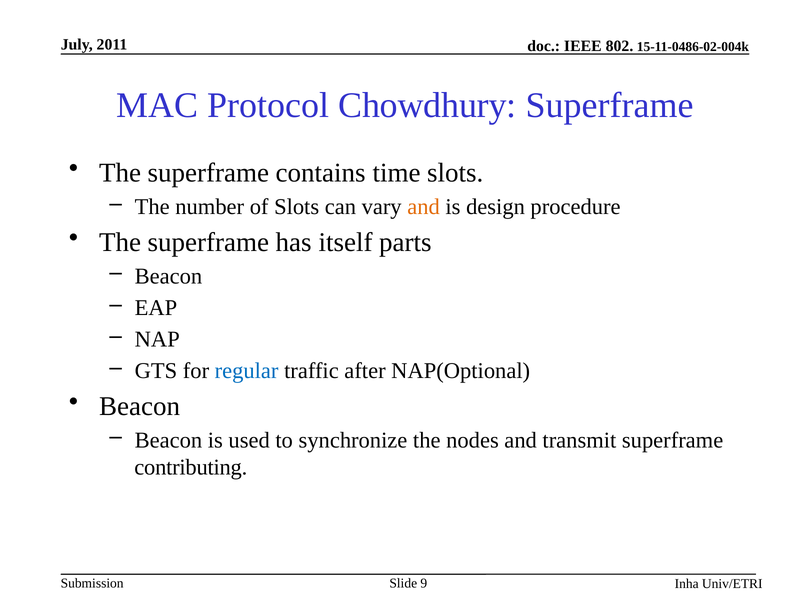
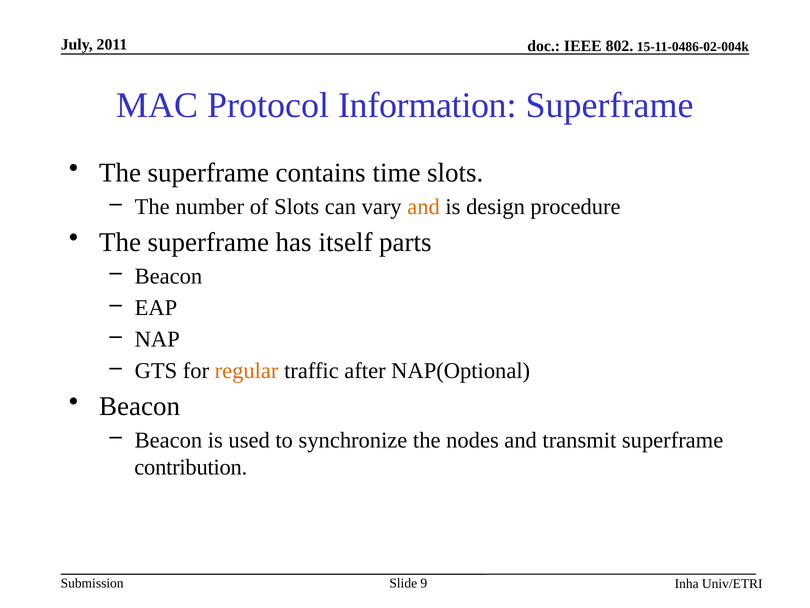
Chowdhury: Chowdhury -> Information
regular colour: blue -> orange
contributing: contributing -> contribution
